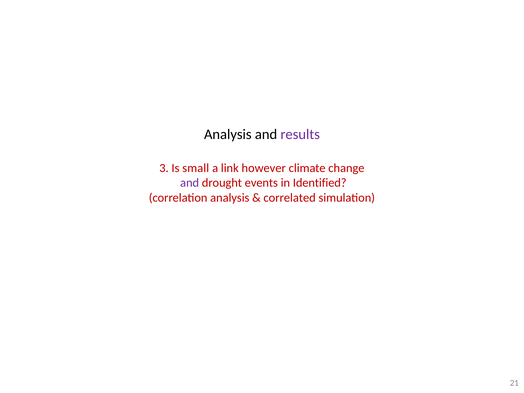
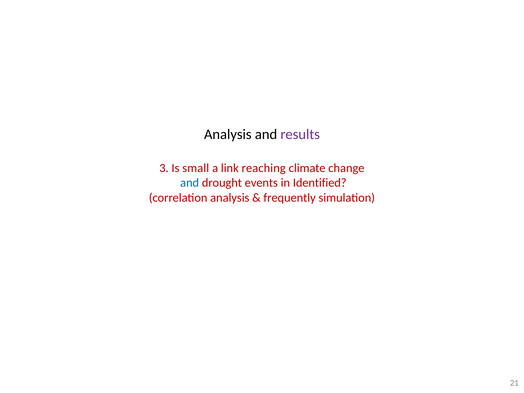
however: however -> reaching
and at (190, 183) colour: purple -> blue
correlated: correlated -> frequently
